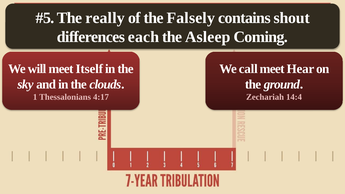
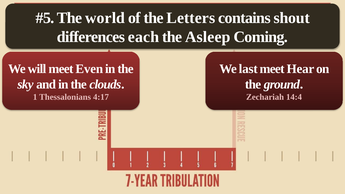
really: really -> world
Falsely: Falsely -> Letters
Itself: Itself -> Even
call: call -> last
